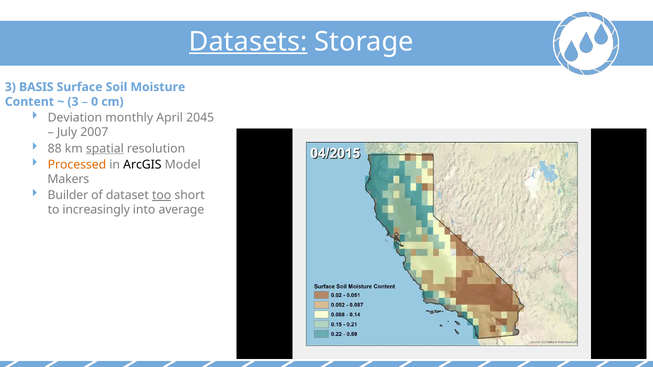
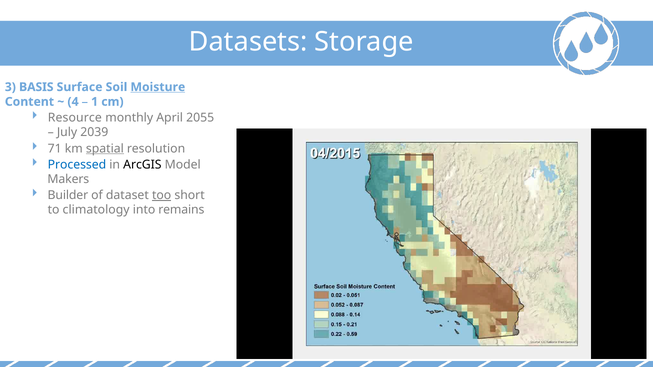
Datasets underline: present -> none
Moisture underline: none -> present
3 at (73, 102): 3 -> 4
0: 0 -> 1
Deviation: Deviation -> Resource
2045: 2045 -> 2055
2007: 2007 -> 2039
88: 88 -> 71
Processed colour: orange -> blue
increasingly: increasingly -> climatology
average: average -> remains
